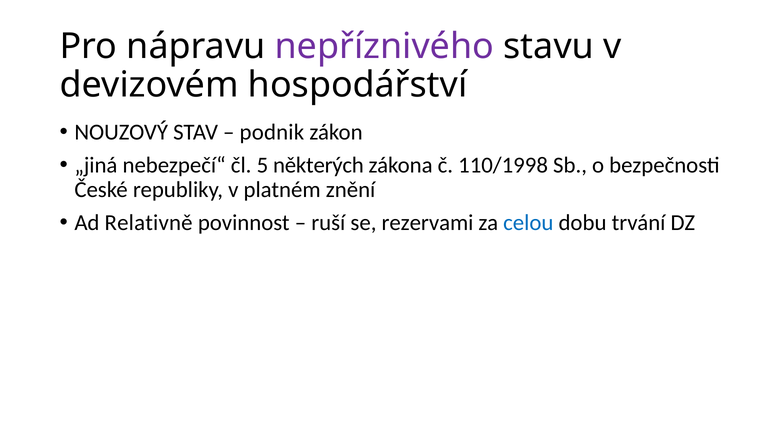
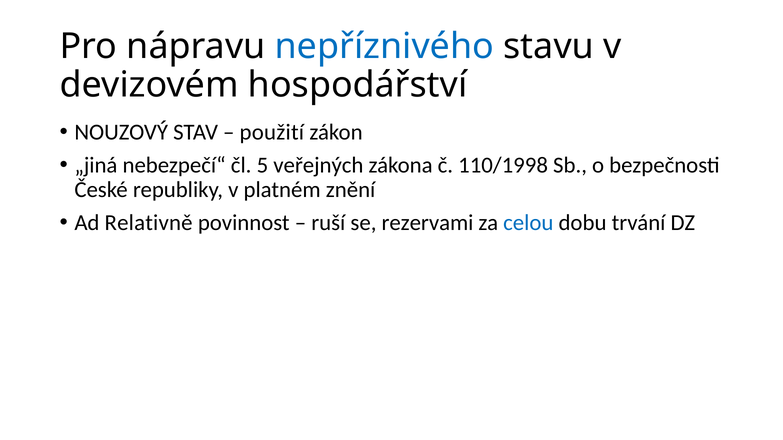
nepříznivého colour: purple -> blue
podnik: podnik -> použití
některých: některých -> veřejných
